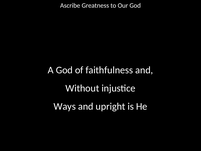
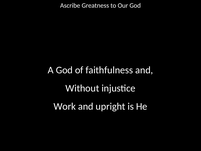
Ways: Ways -> Work
